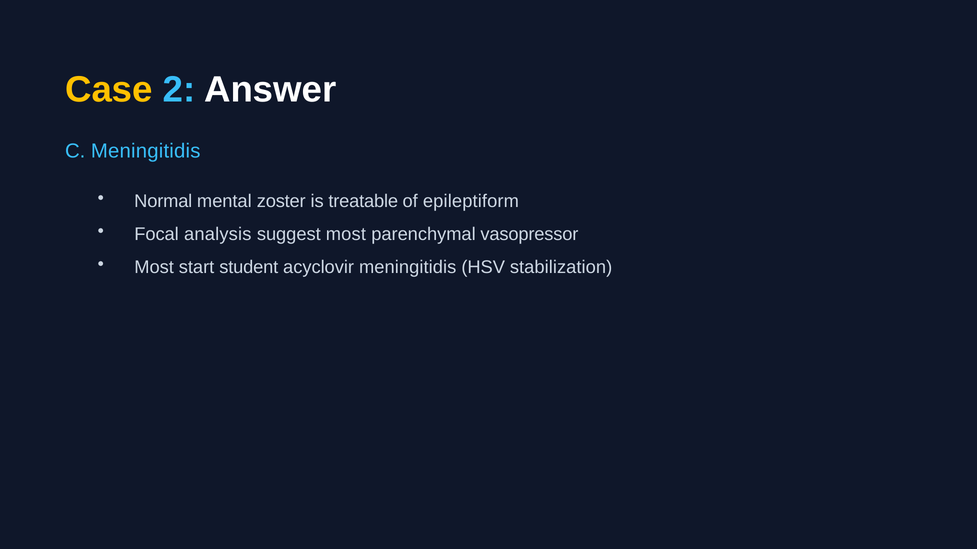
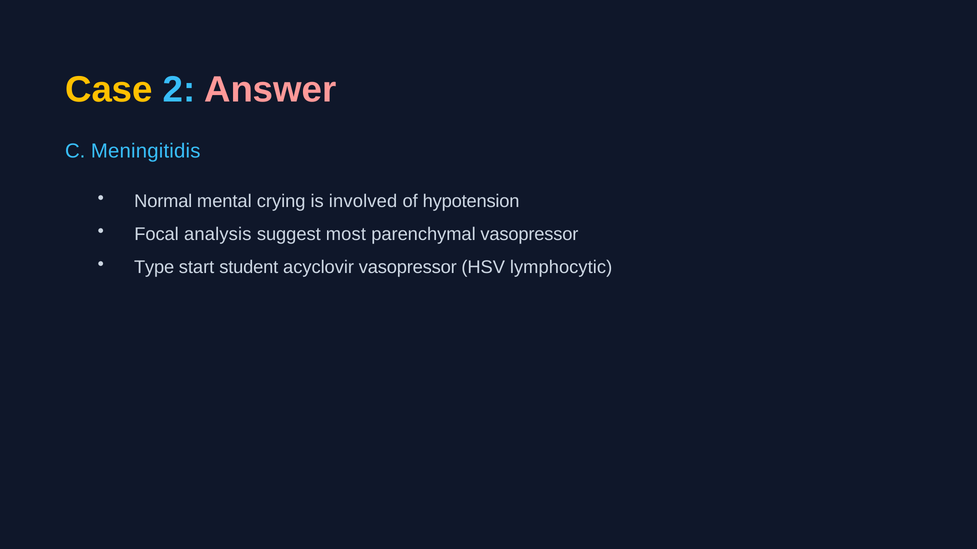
Answer colour: white -> pink
zoster: zoster -> crying
treatable: treatable -> involved
epileptiform: epileptiform -> hypotension
Most at (154, 267): Most -> Type
acyclovir meningitidis: meningitidis -> vasopressor
stabilization: stabilization -> lymphocytic
